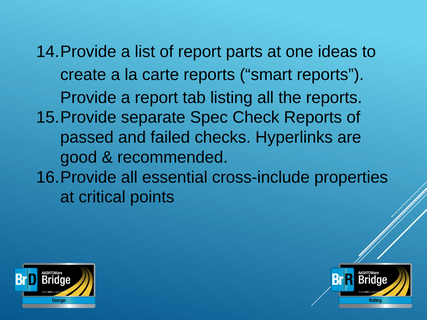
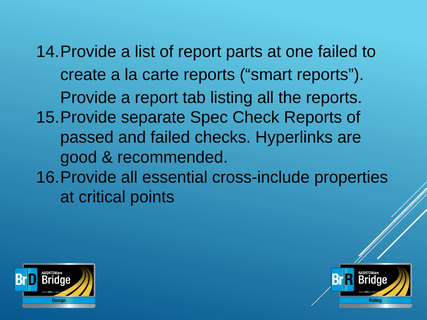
one ideas: ideas -> failed
